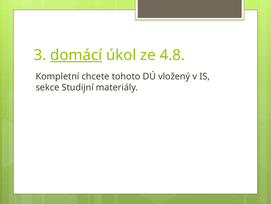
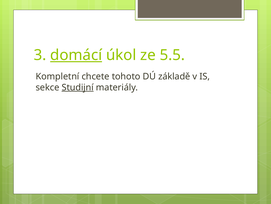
4.8: 4.8 -> 5.5
vložený: vložený -> základě
Studijní underline: none -> present
